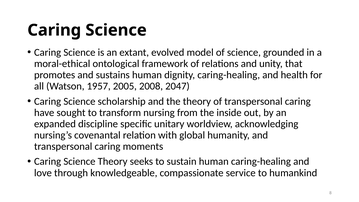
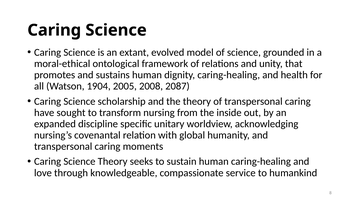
1957: 1957 -> 1904
2047: 2047 -> 2087
